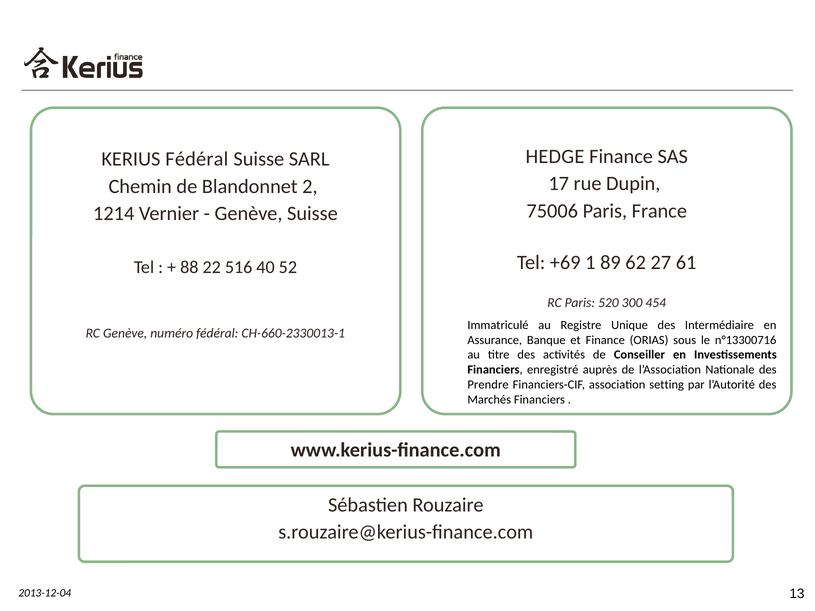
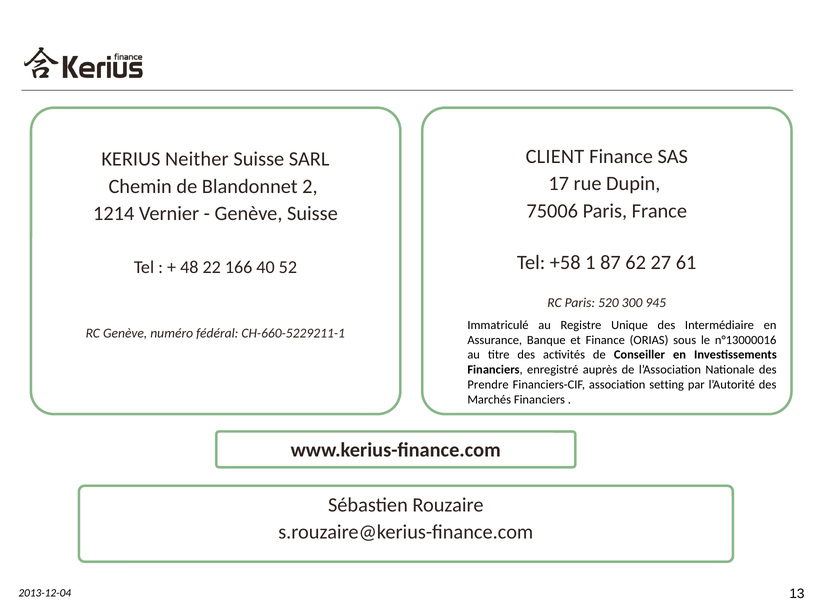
HEDGE: HEDGE -> CLIENT
KERIUS Fédéral: Fédéral -> Neither
+69: +69 -> +58
89: 89 -> 87
88: 88 -> 48
516: 516 -> 166
454: 454 -> 945
CH-660-2330013-1: CH-660-2330013-1 -> CH-660-5229211-1
n°13300716: n°13300716 -> n°13000016
